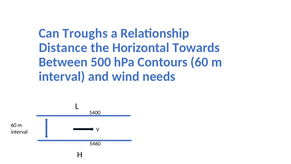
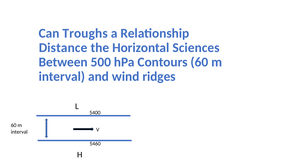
Towards: Towards -> Sciences
needs: needs -> ridges
